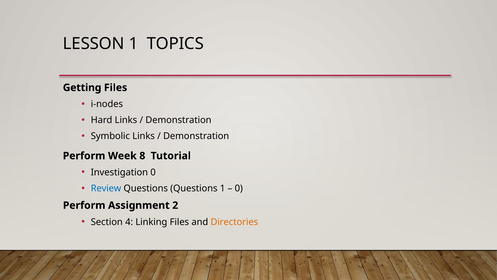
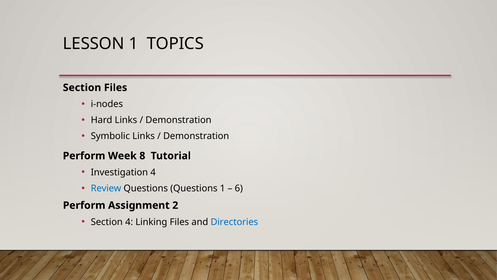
Getting at (82, 87): Getting -> Section
Investigation 0: 0 -> 4
0 at (239, 188): 0 -> 6
Directories colour: orange -> blue
